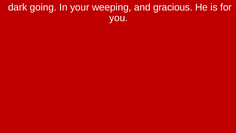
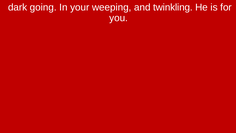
gracious: gracious -> twinkling
